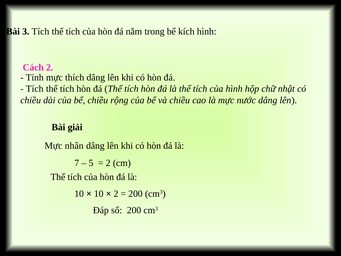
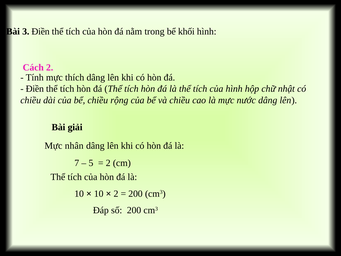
3 Tích: Tích -> Điền
kích: kích -> khối
Tích at (35, 89): Tích -> Điền
